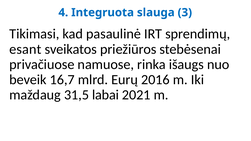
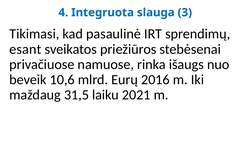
16,7: 16,7 -> 10,6
labai: labai -> laiku
